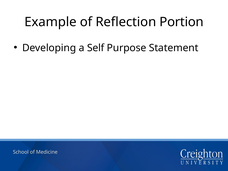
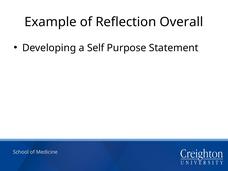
Portion: Portion -> Overall
